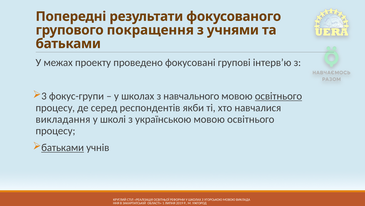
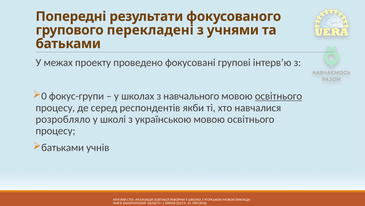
покращення: покращення -> перекладені
3: 3 -> 0
викладання: викладання -> розробляло
батьками at (63, 147) underline: present -> none
